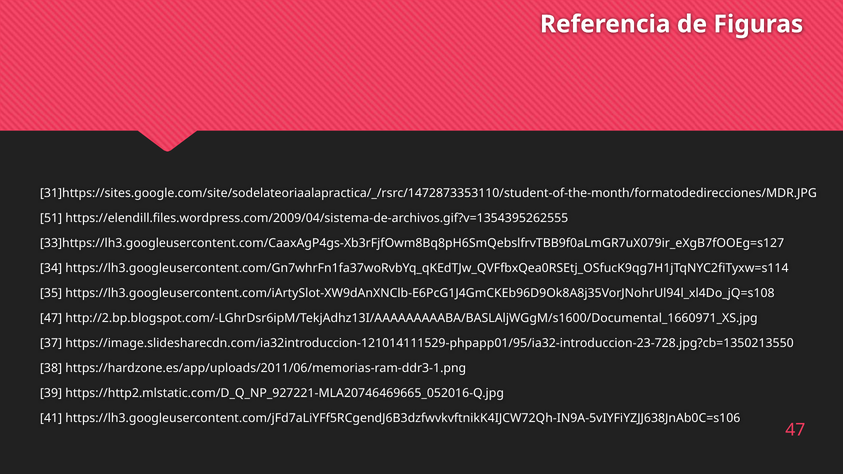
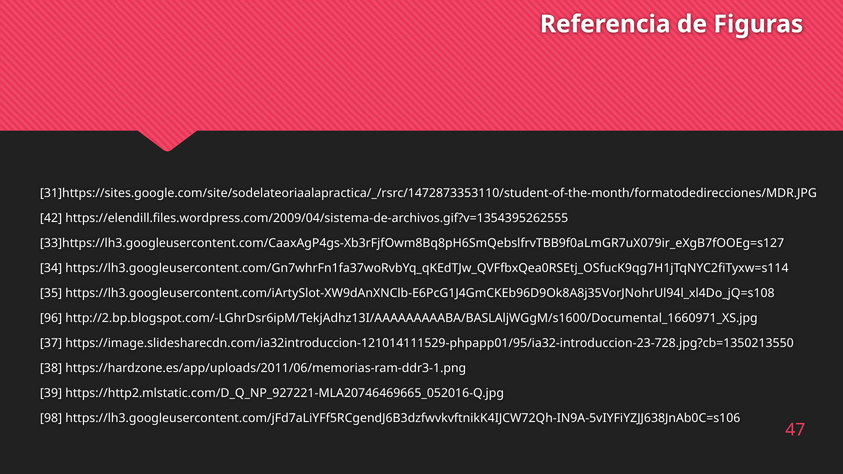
51: 51 -> 42
47 at (51, 318): 47 -> 96
41: 41 -> 98
